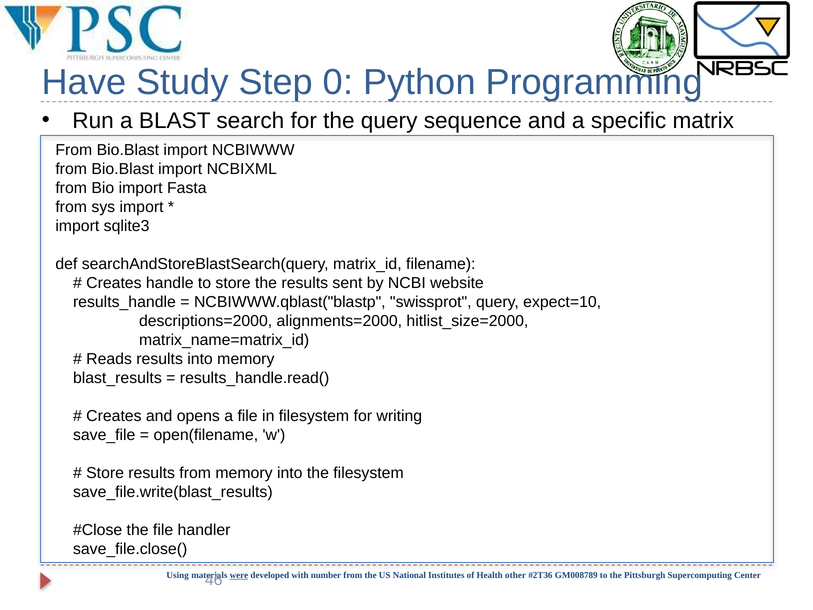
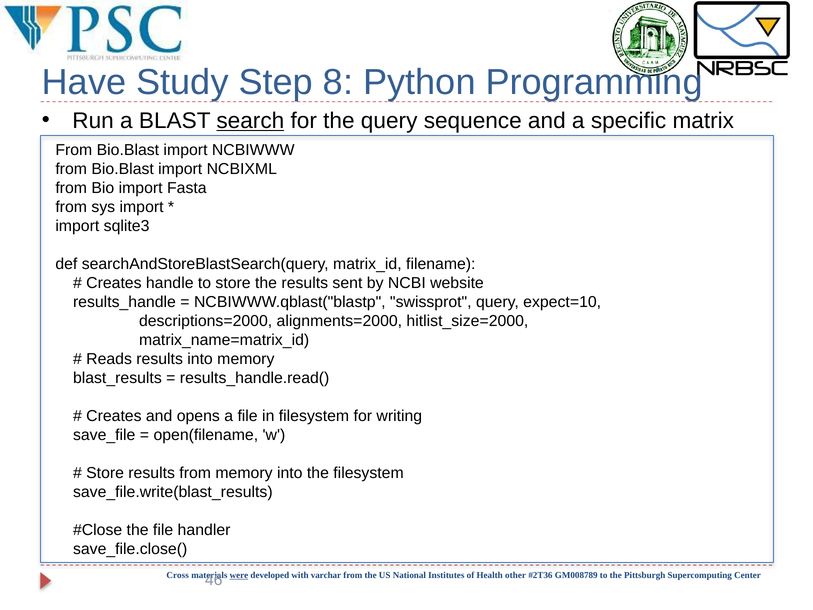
0: 0 -> 8
search underline: none -> present
Using: Using -> Cross
number: number -> varchar
